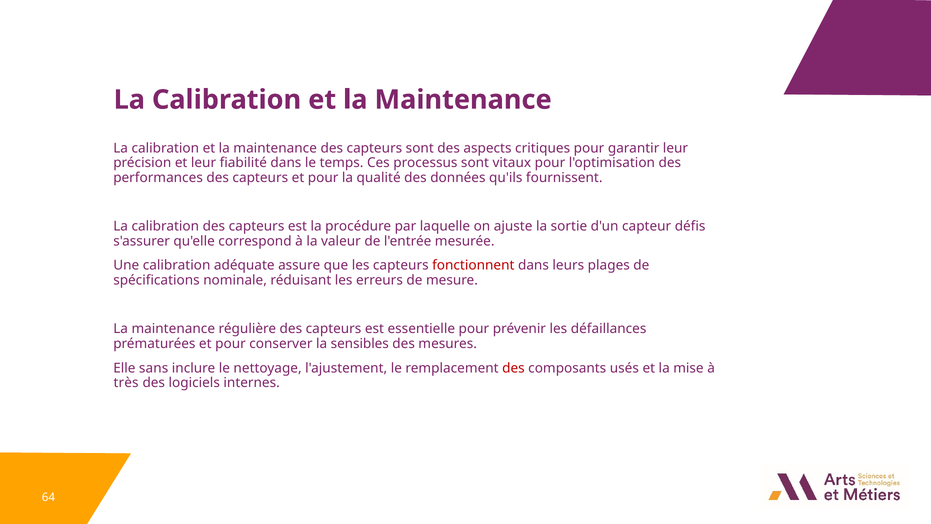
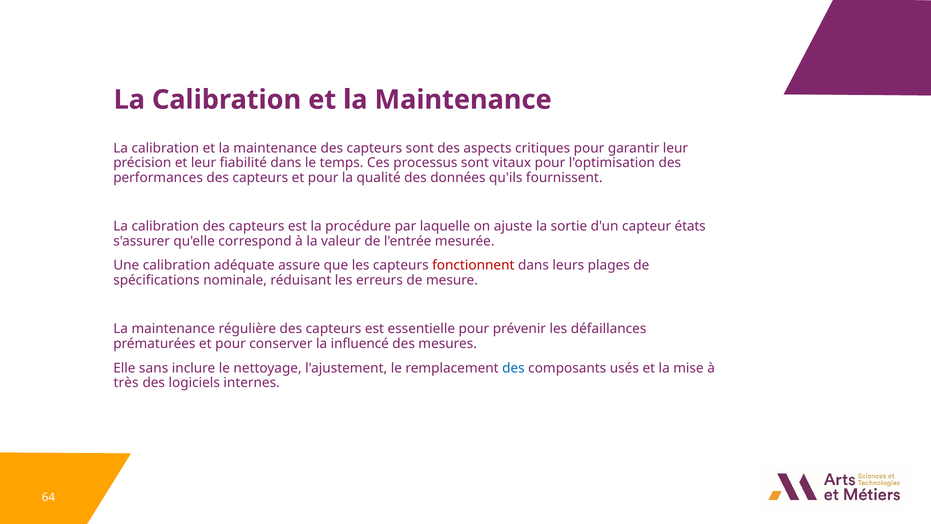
défis: défis -> états
sensibles: sensibles -> influencé
des at (513, 368) colour: red -> blue
